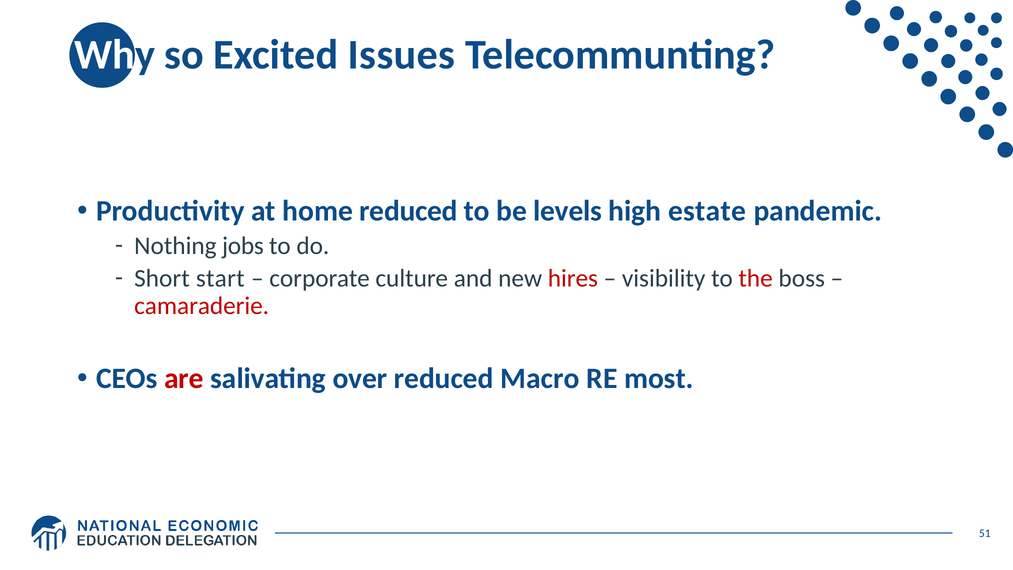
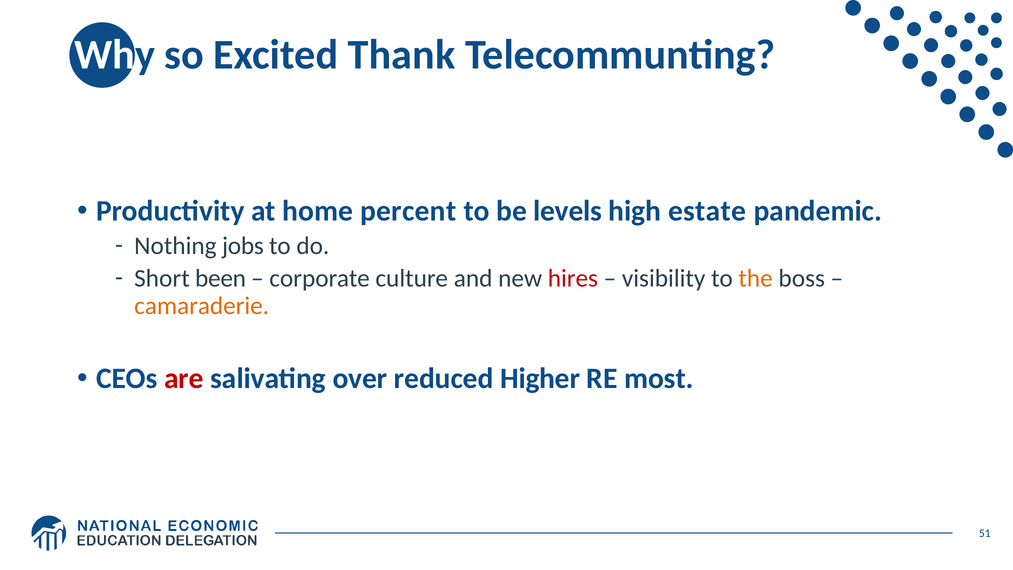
Issues: Issues -> Thank
home reduced: reduced -> percent
start: start -> been
the colour: red -> orange
camaraderie colour: red -> orange
Macro: Macro -> Higher
